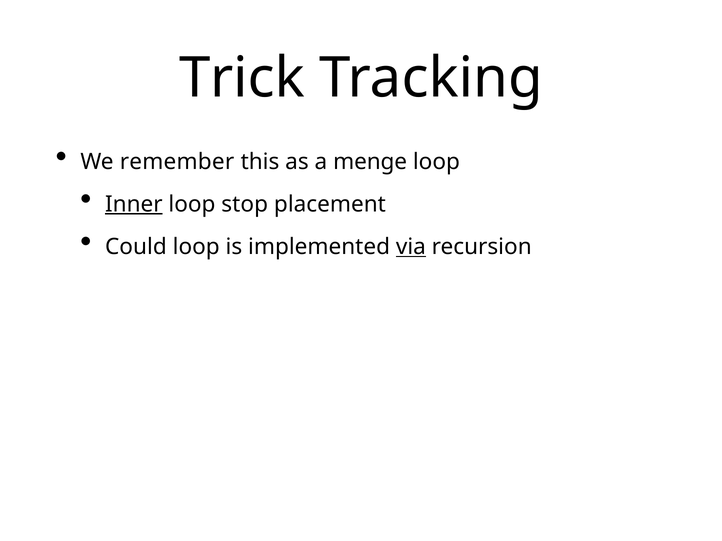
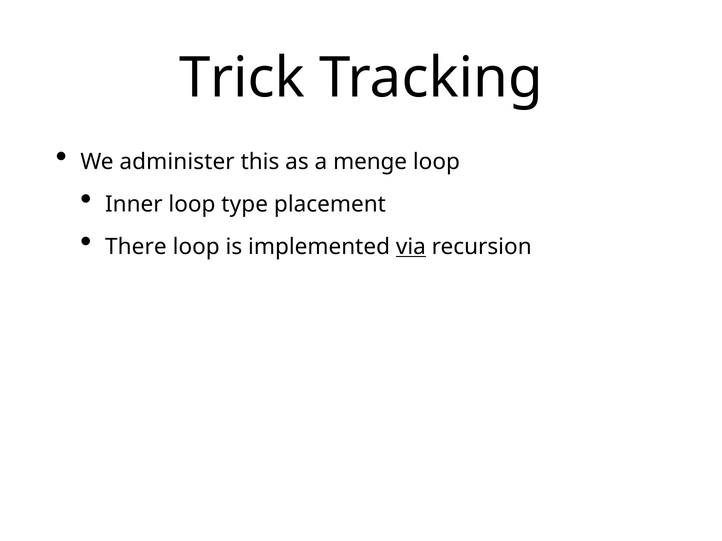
remember: remember -> administer
Inner underline: present -> none
stop: stop -> type
Could: Could -> There
